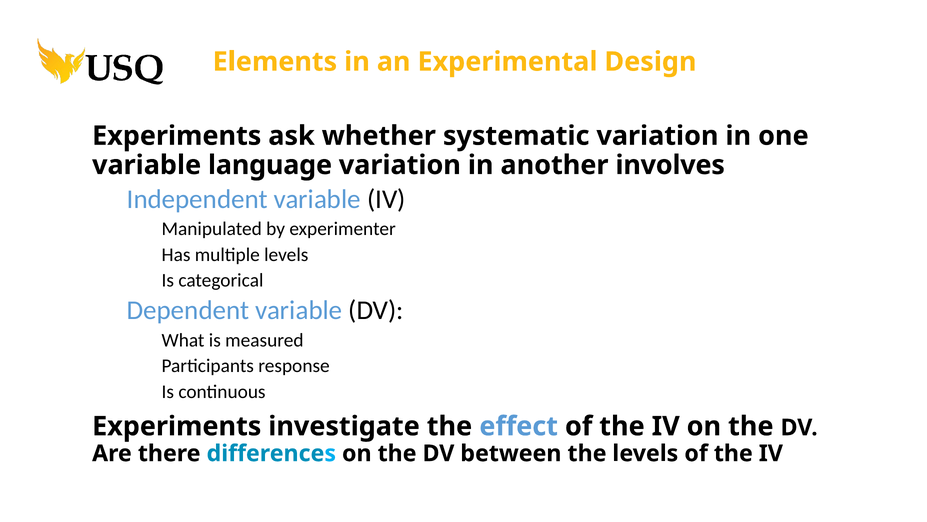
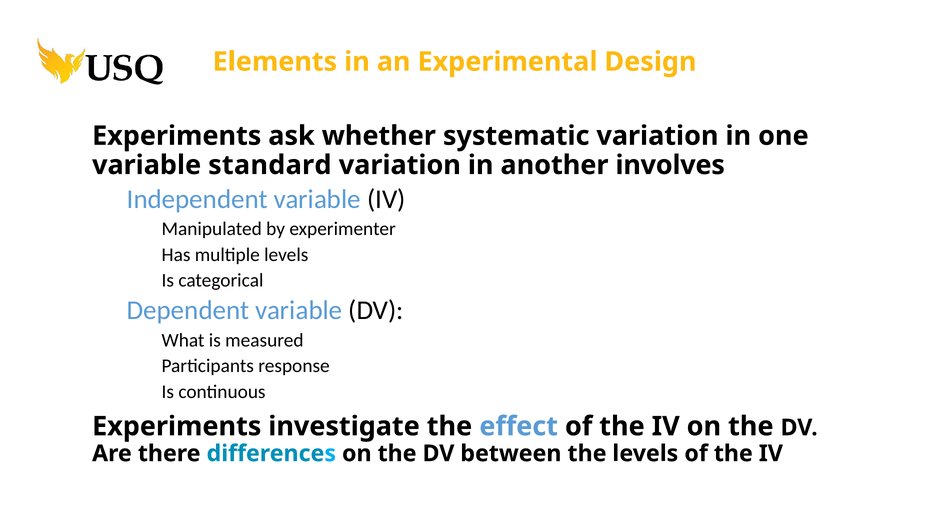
language: language -> standard
